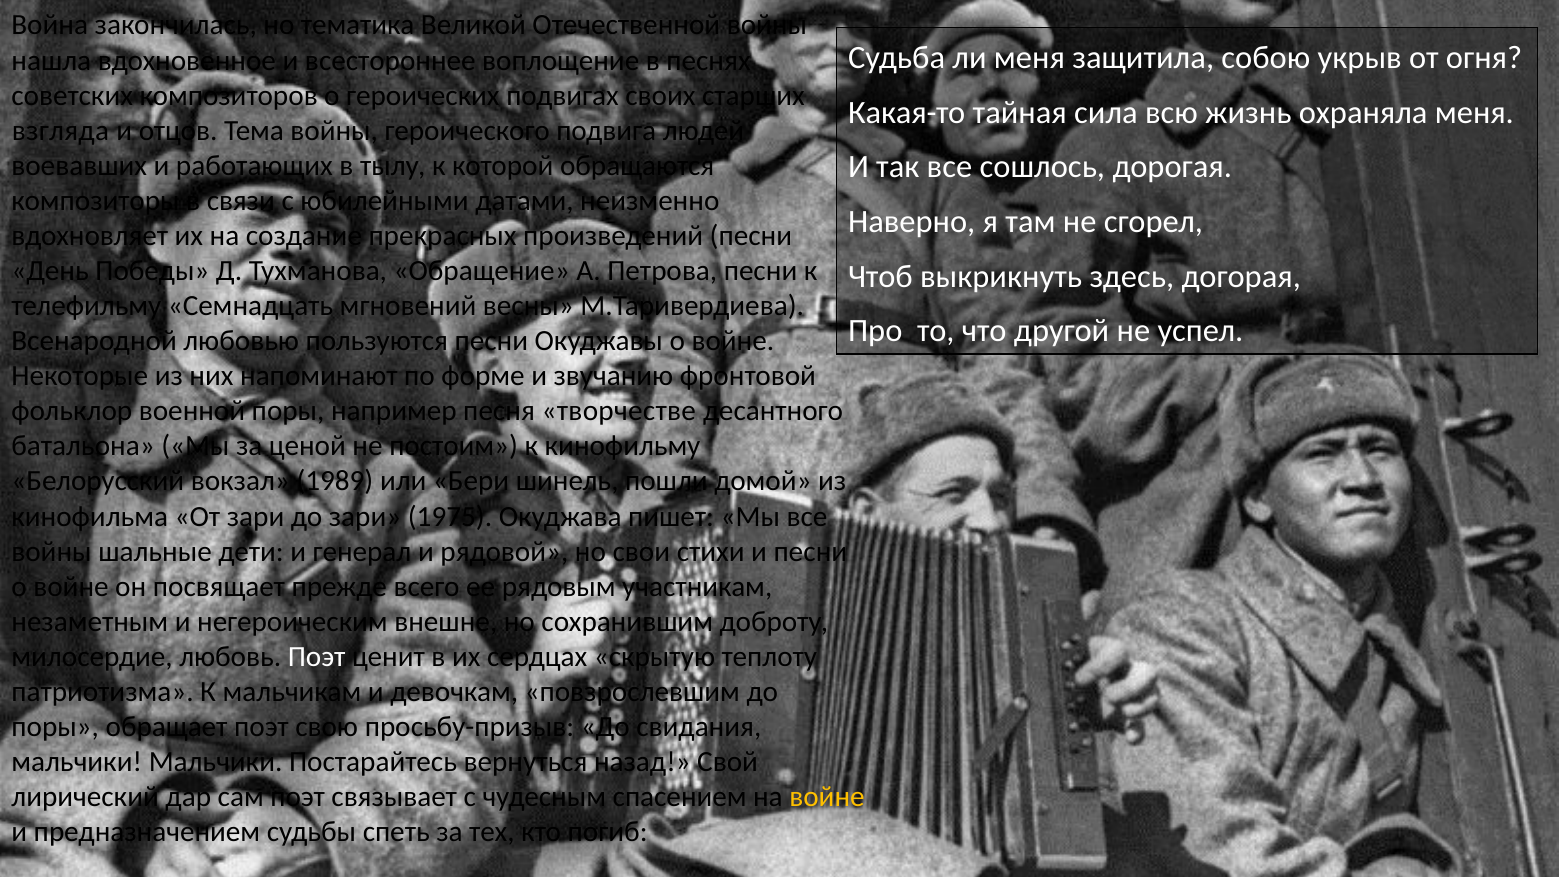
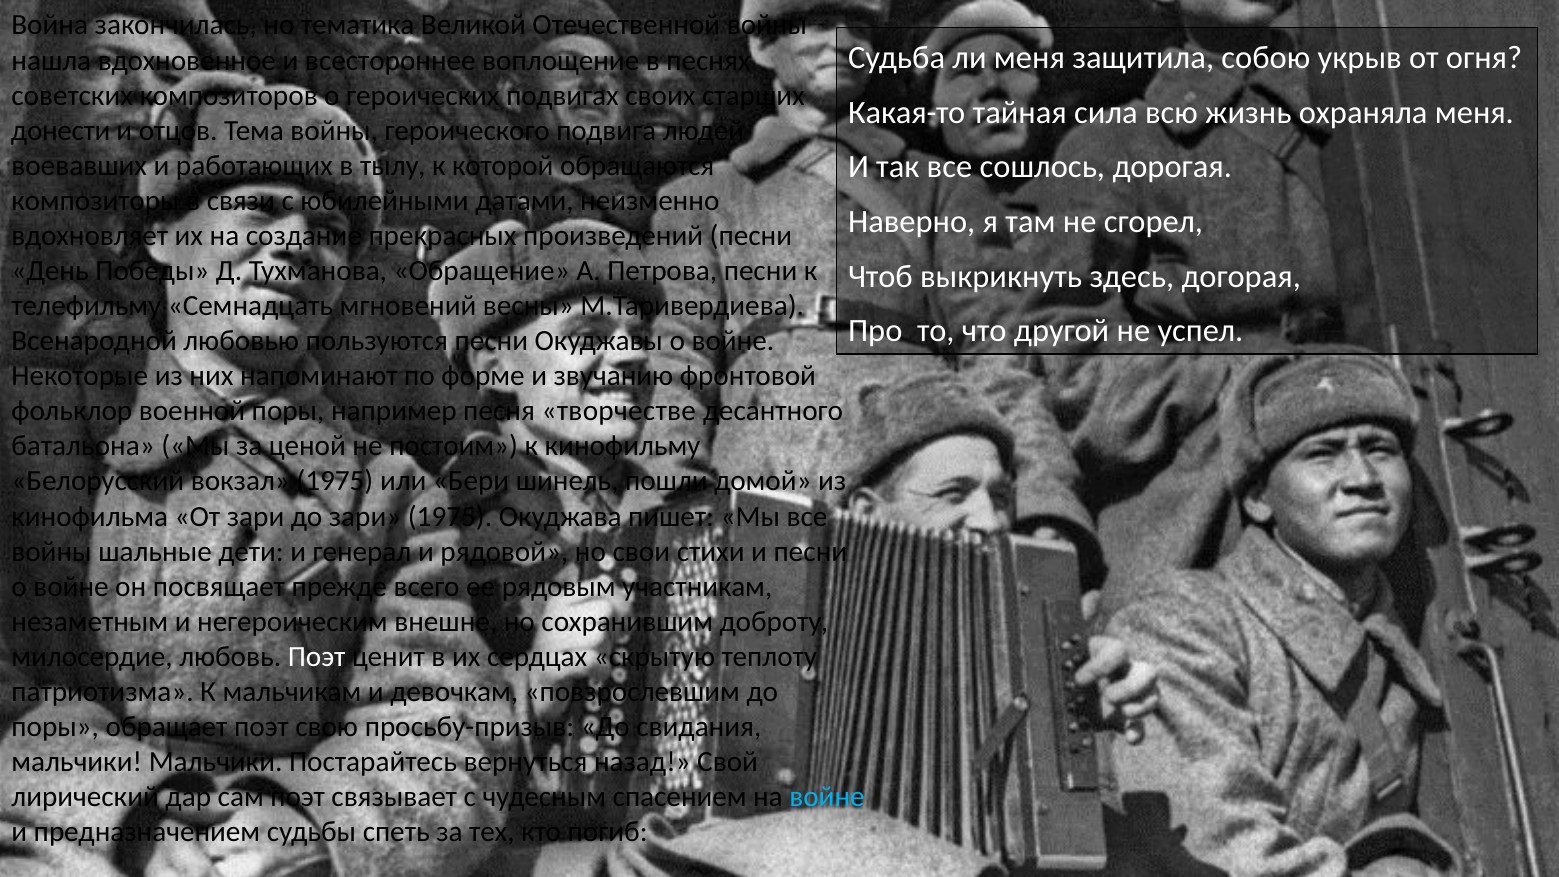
взгляда: взгляда -> донести
вокзал 1989: 1989 -> 1975
войне at (827, 797) colour: yellow -> light blue
